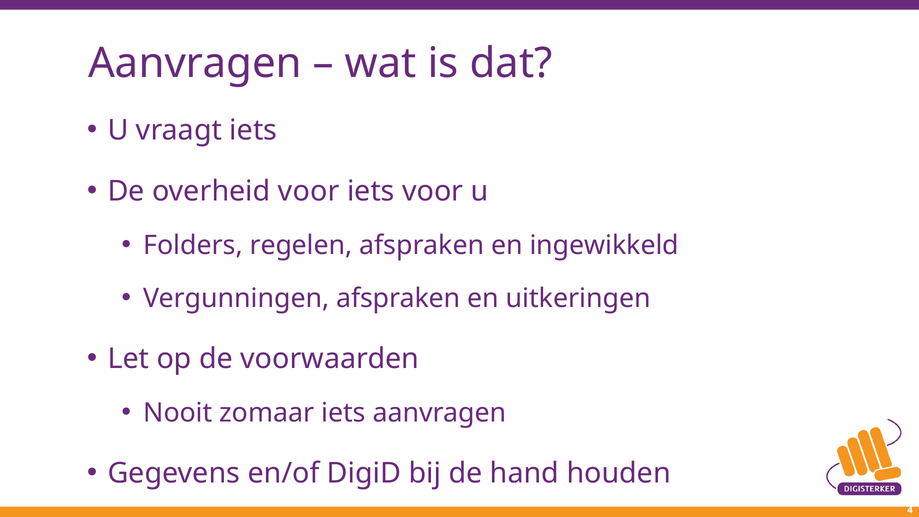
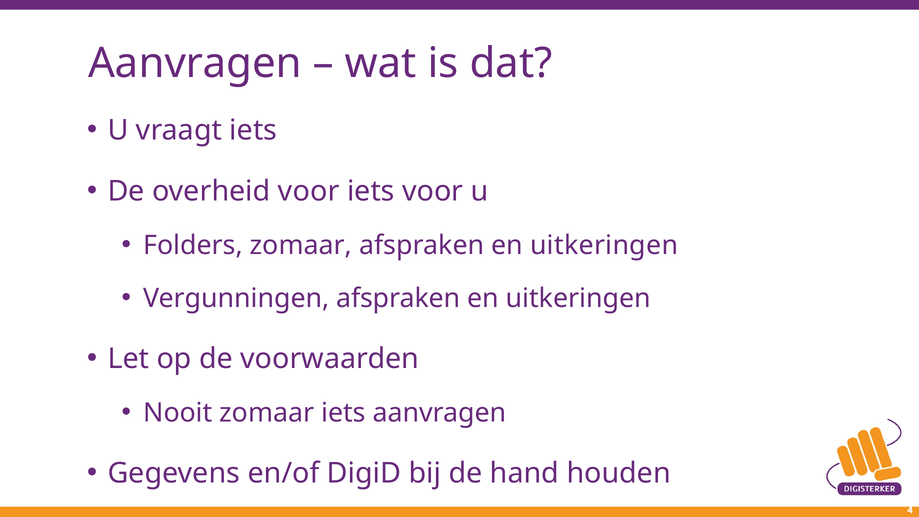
Folders regelen: regelen -> zomaar
ingewikkeld at (604, 245): ingewikkeld -> uitkeringen
